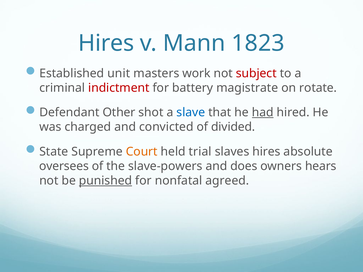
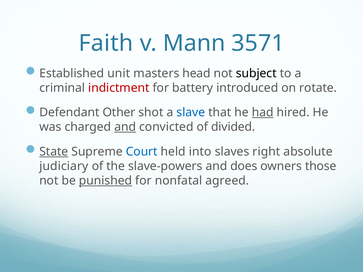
Hires at (106, 43): Hires -> Faith
1823: 1823 -> 3571
work: work -> head
subject colour: red -> black
magistrate: magistrate -> introduced
and at (125, 127) underline: none -> present
State underline: none -> present
Court colour: orange -> blue
trial: trial -> into
slaves hires: hires -> right
oversees: oversees -> judiciary
hears: hears -> those
